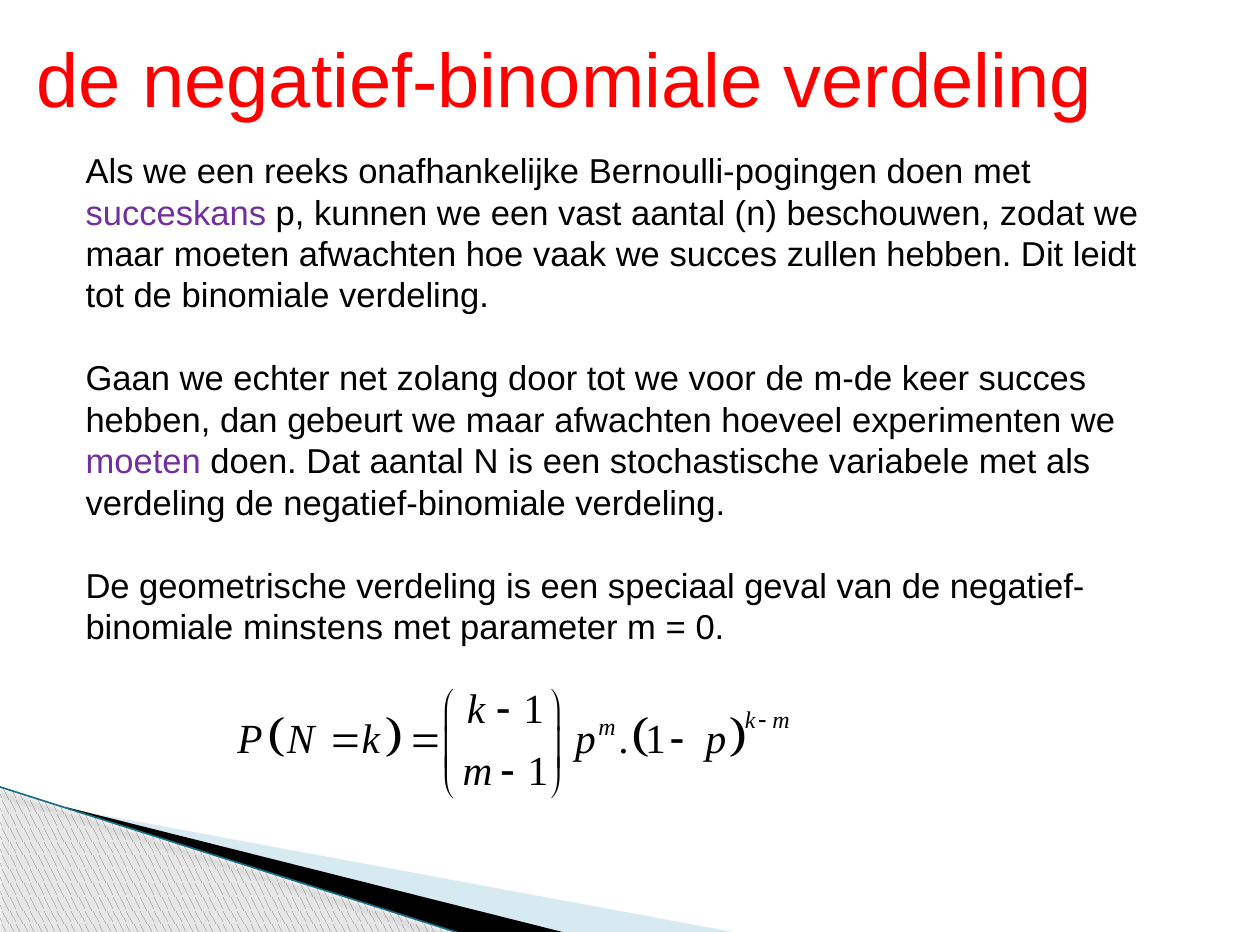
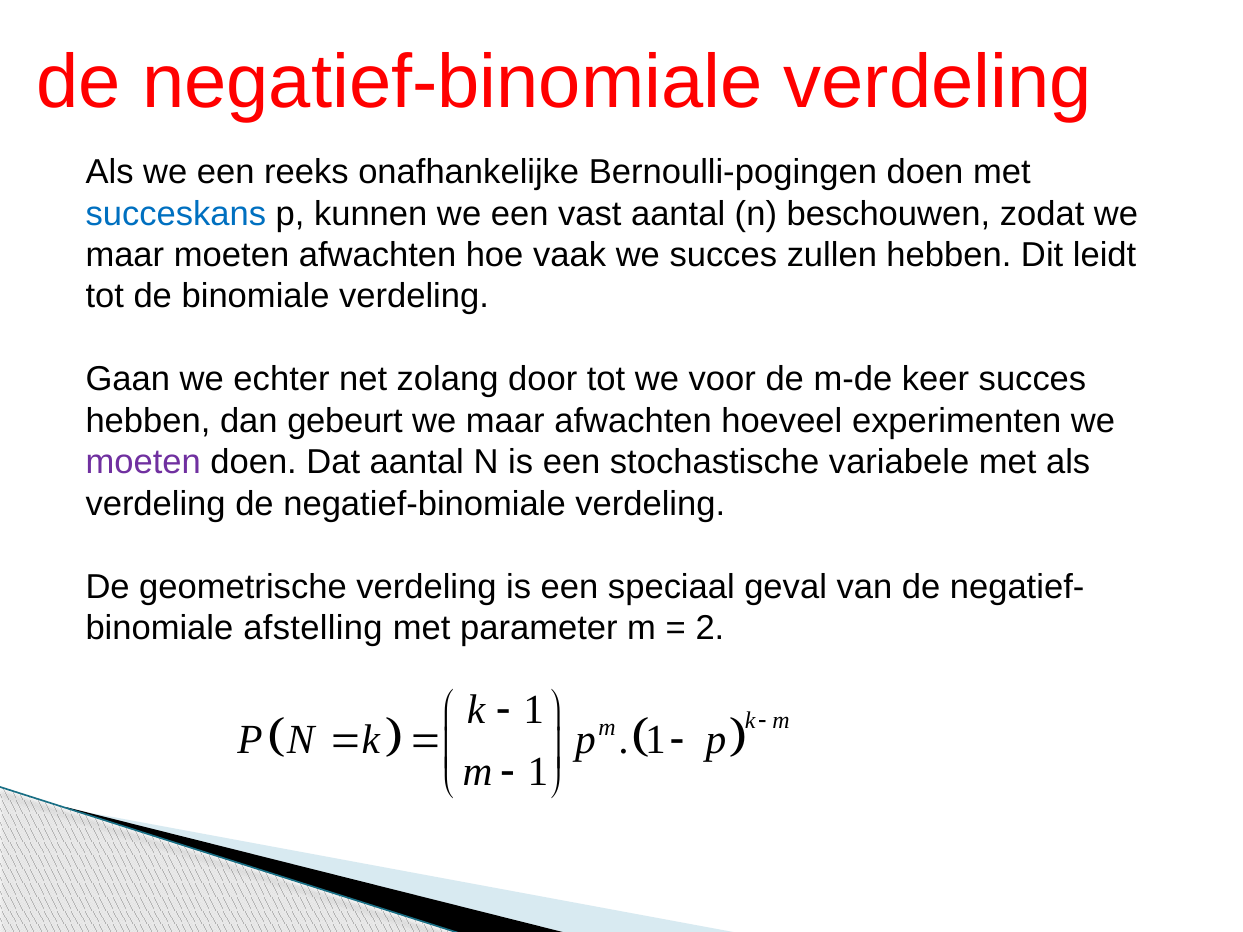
succeskans colour: purple -> blue
minstens: minstens -> afstelling
0: 0 -> 2
